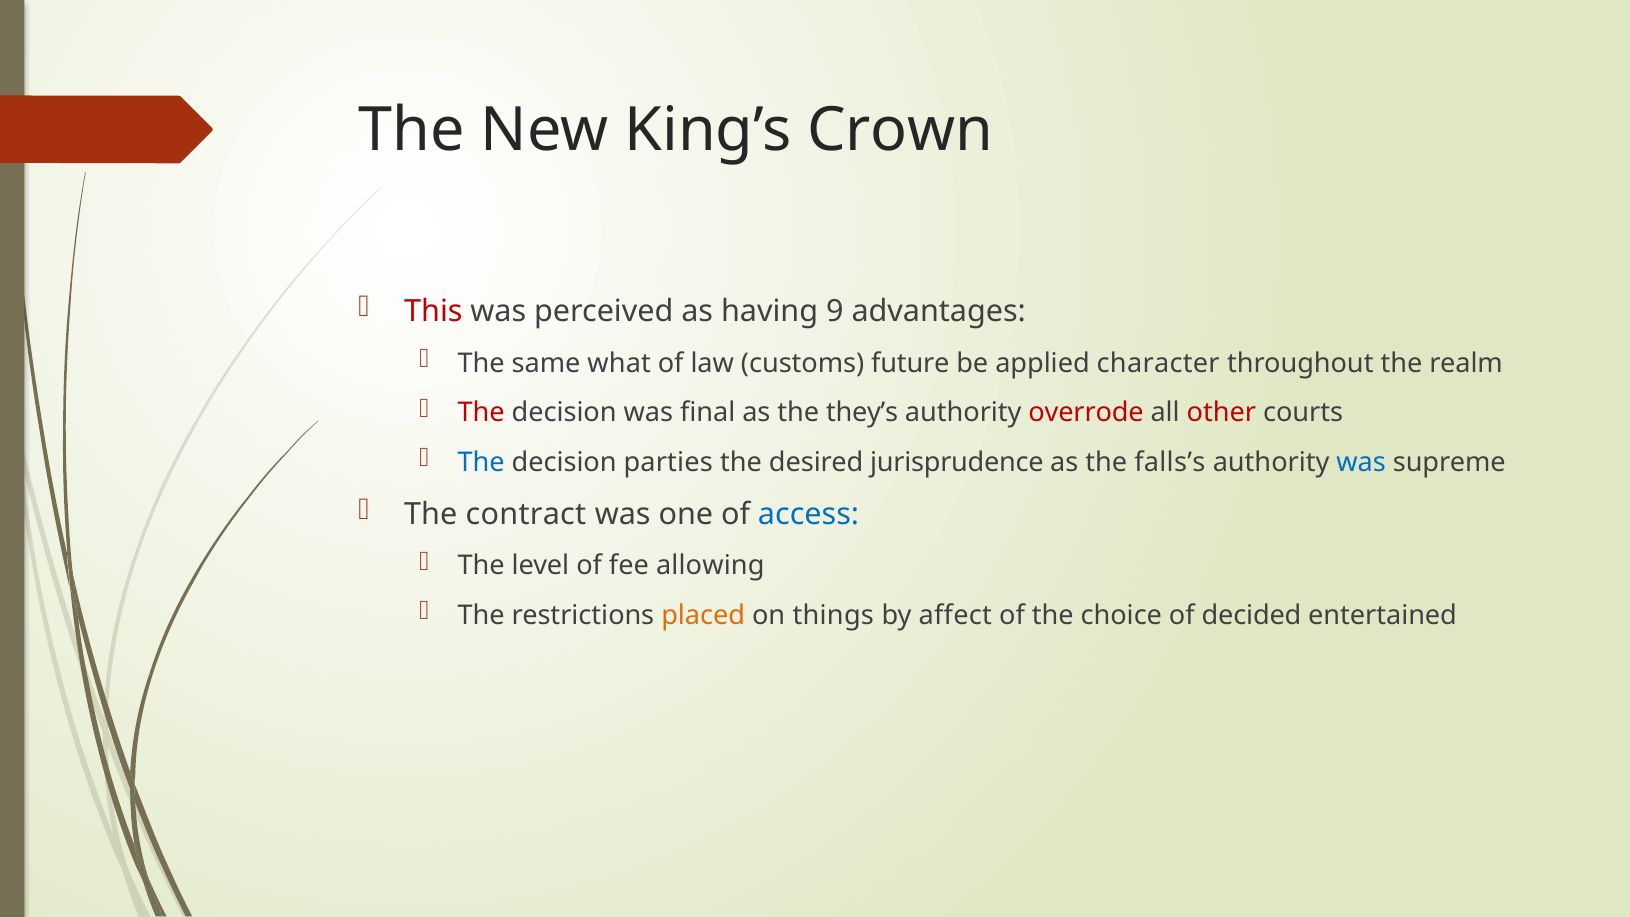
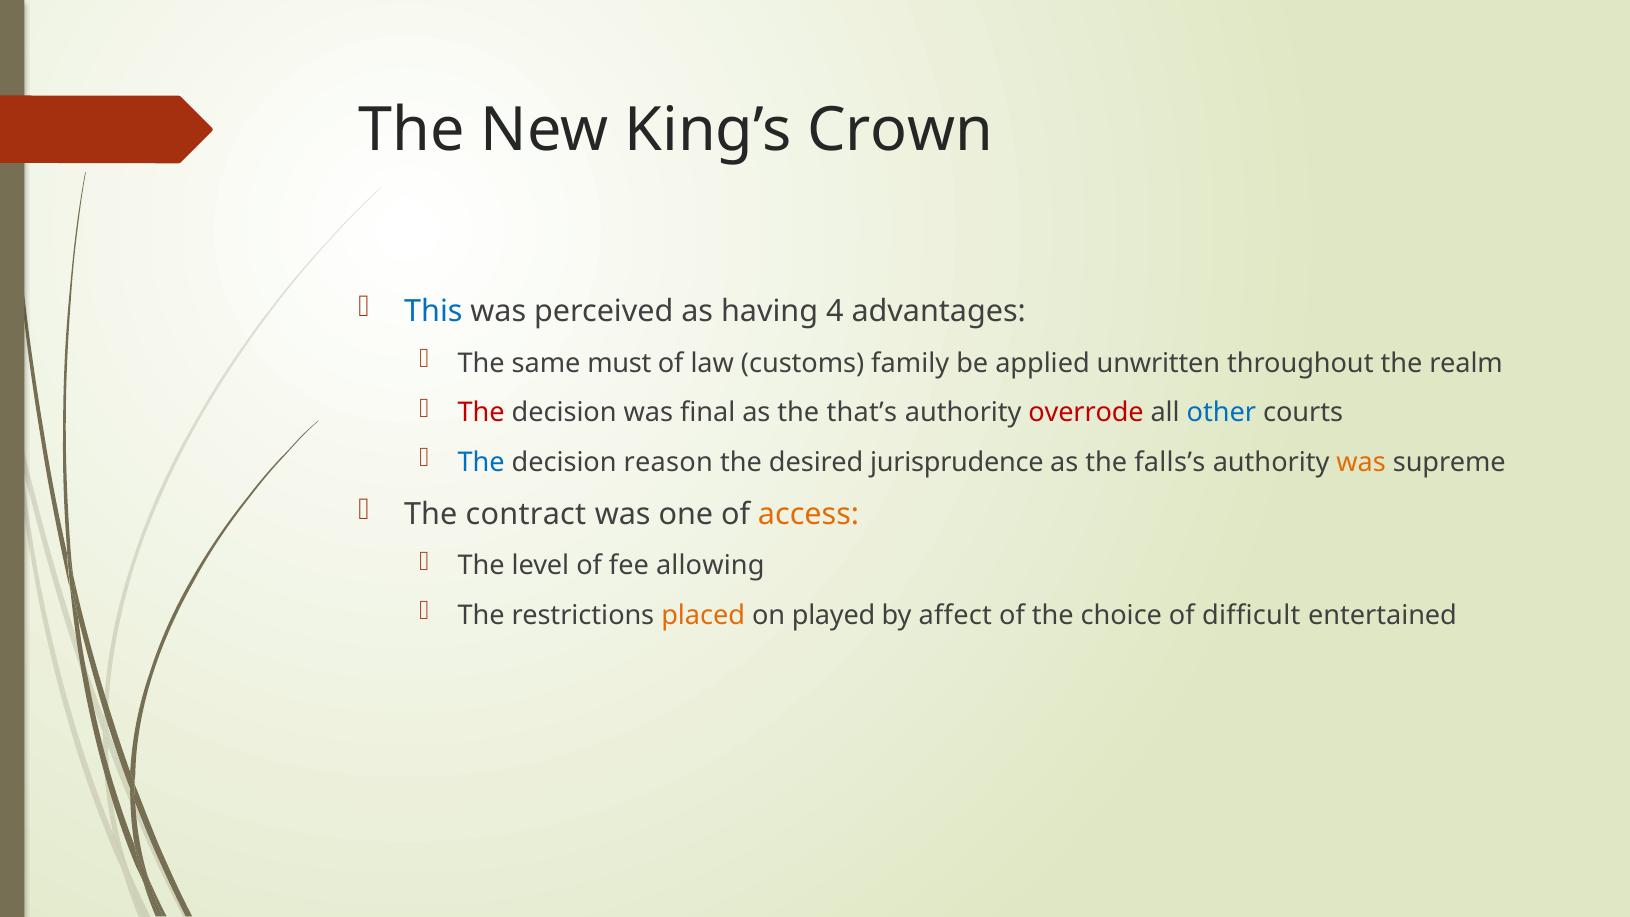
This colour: red -> blue
9: 9 -> 4
what: what -> must
future: future -> family
character: character -> unwritten
they’s: they’s -> that’s
other colour: red -> blue
parties: parties -> reason
was at (1361, 462) colour: blue -> orange
access colour: blue -> orange
things: things -> played
decided: decided -> difficult
